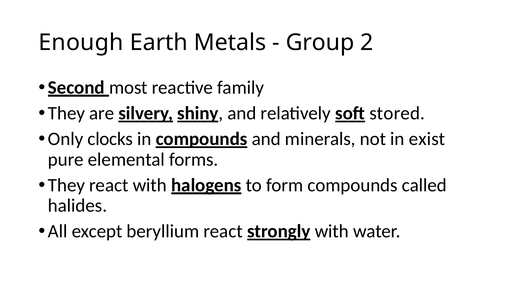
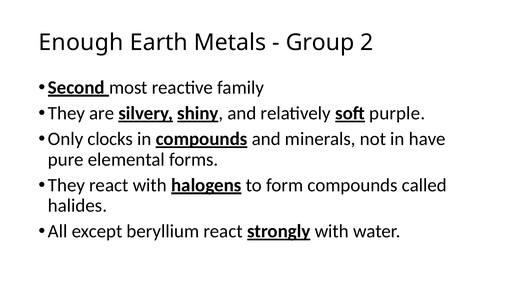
stored: stored -> purple
exist: exist -> have
